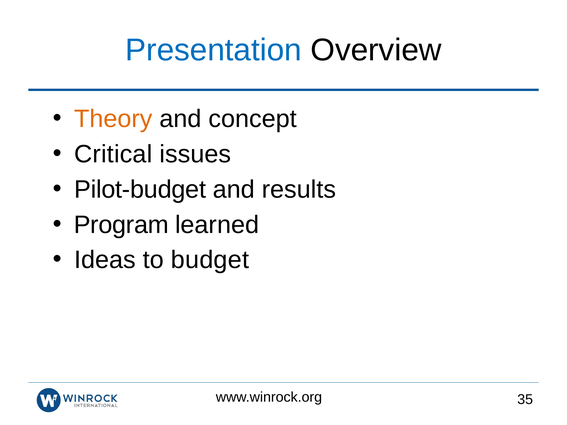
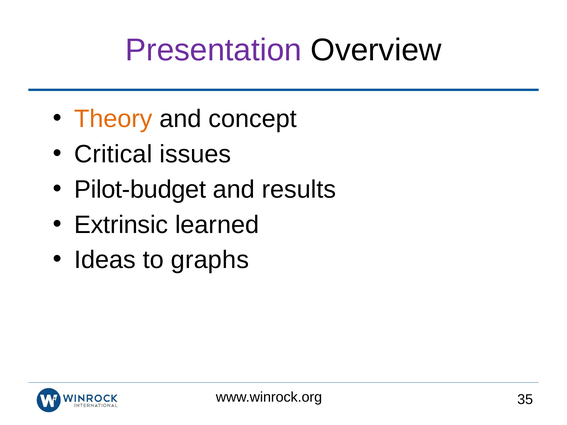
Presentation colour: blue -> purple
Program: Program -> Extrinsic
budget: budget -> graphs
